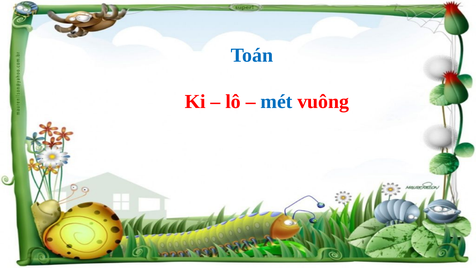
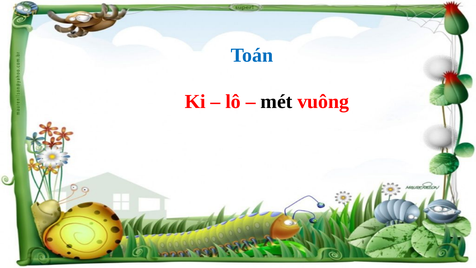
mét colour: blue -> black
